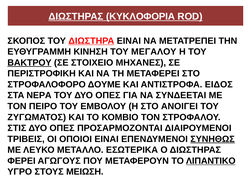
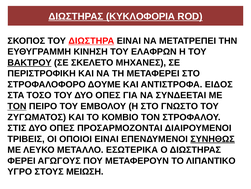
ΜΕΓΑΛΟΥ: ΜΕΓΑΛΟΥ -> ΕΛΑΦΡΩΝ
ΣΤΟΙΧΕΙΟ: ΣΤΟΙΧΕΙΟ -> ΣΚΕΛΕΤΟ
ΝΕΡΑ: ΝΕΡΑ -> ΤΟΣΟ
ΤΟΝ at (17, 106) underline: none -> present
ΑΝΟΙΓΕΙ: ΑΝΟΙΓΕΙ -> ΓΝΩΣΤΟ
ΛΙΠΑΝΤΙΚΟ underline: present -> none
